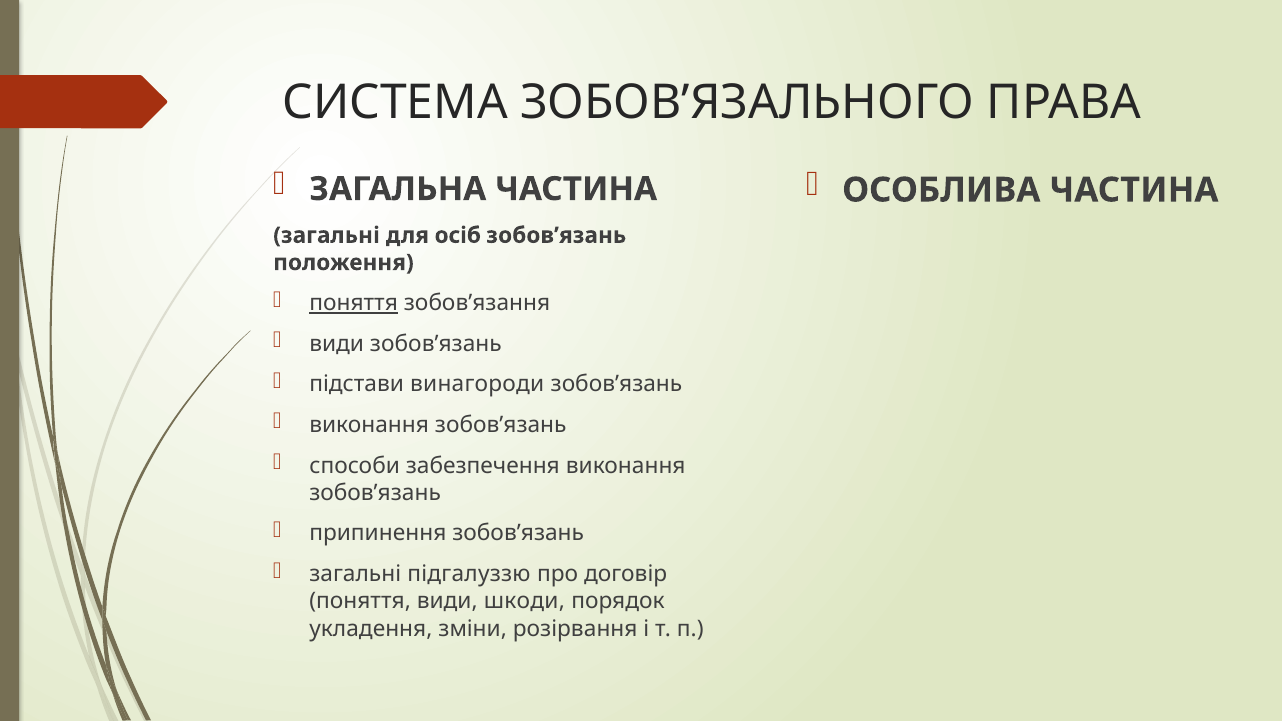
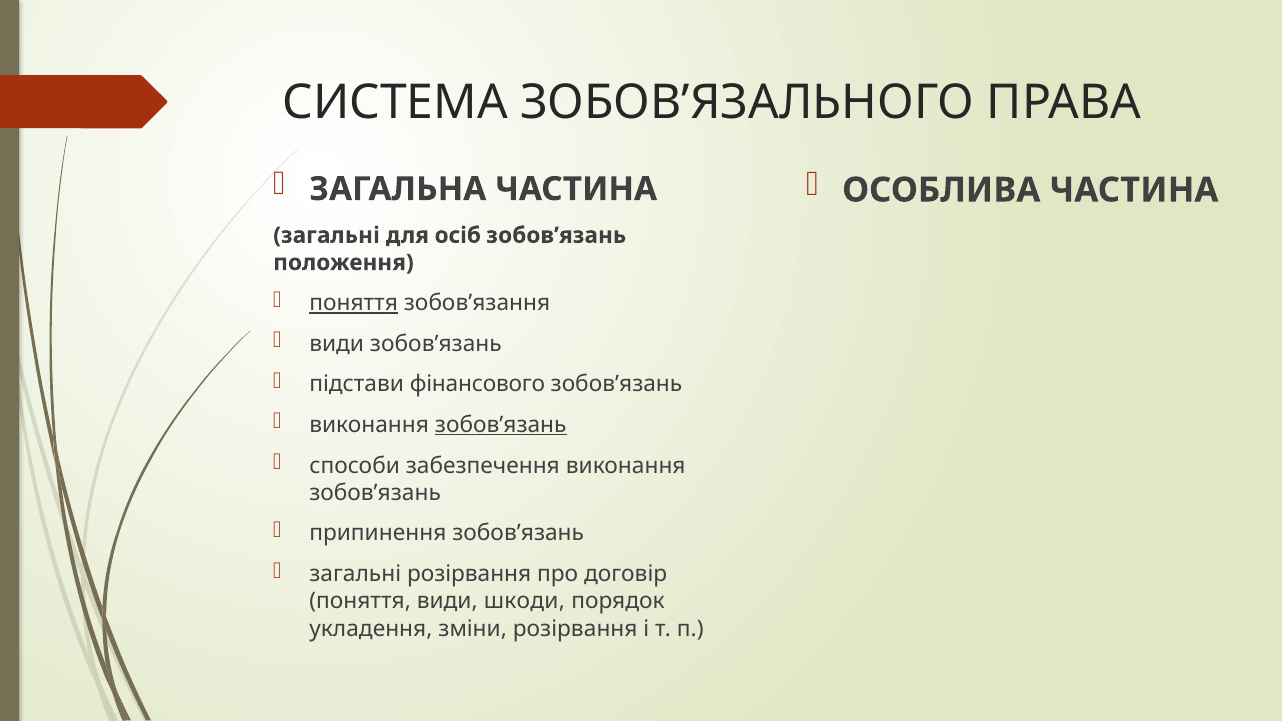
винагороди: винагороди -> фінансового
зобов’язань at (501, 425) underline: none -> present
загальні підгалуззю: підгалуззю -> розірвання
